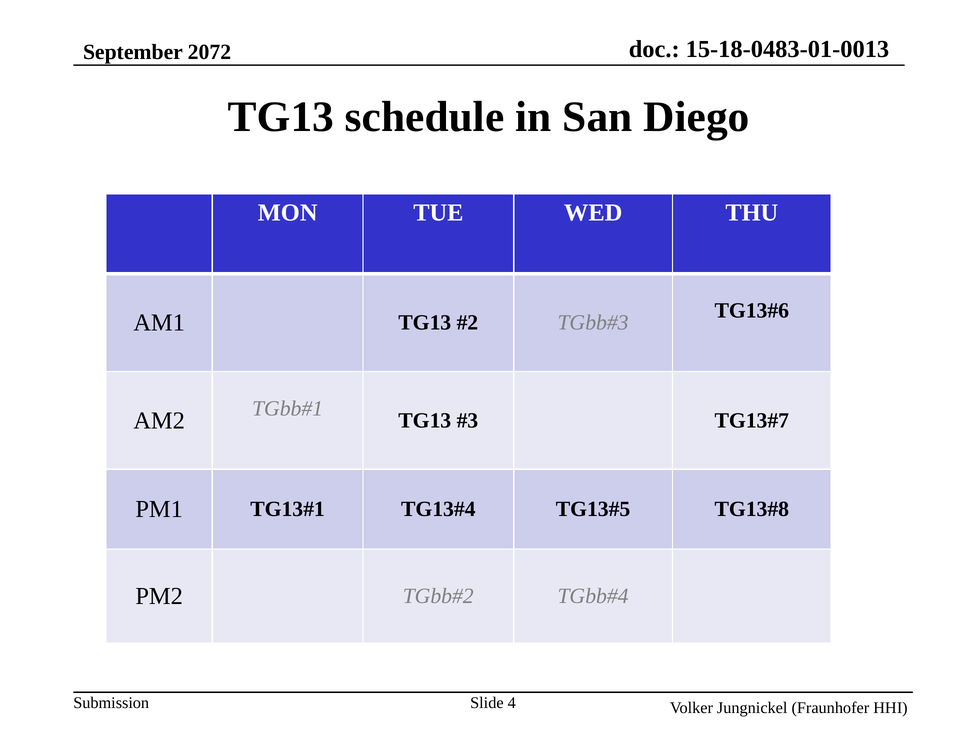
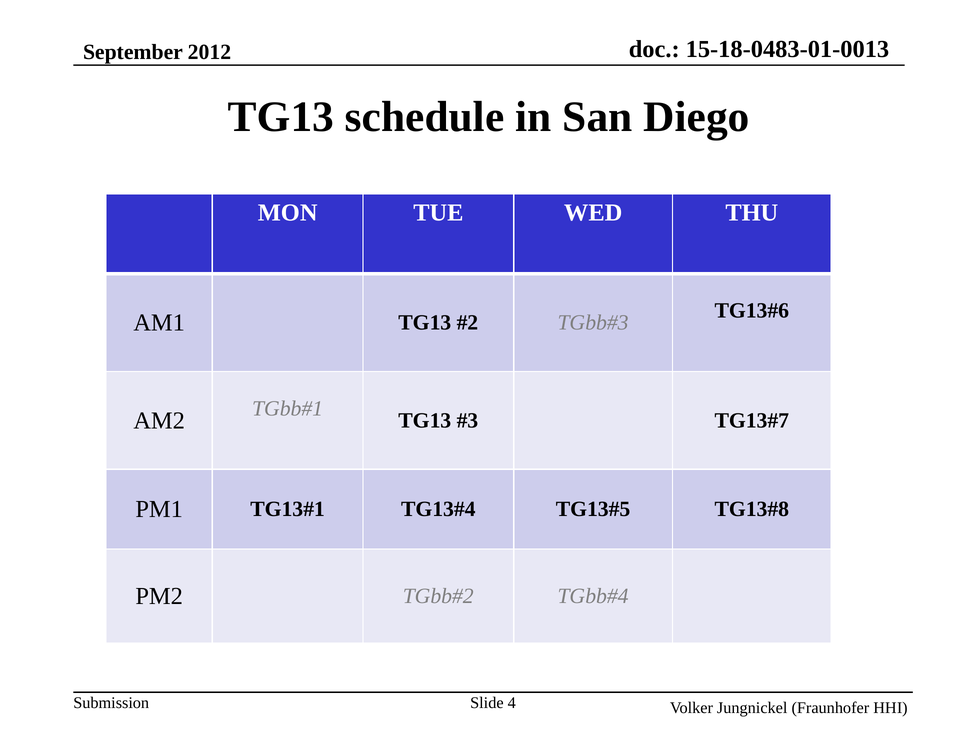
2072: 2072 -> 2012
